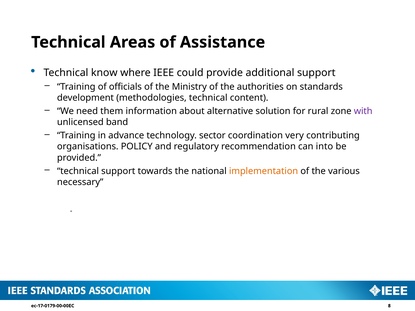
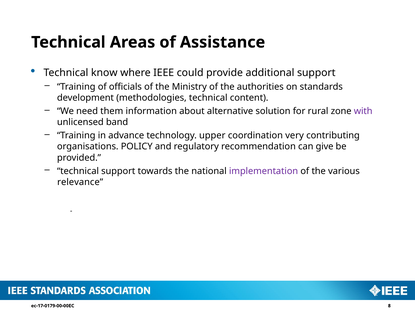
sector: sector -> upper
into: into -> give
implementation colour: orange -> purple
necessary: necessary -> relevance
